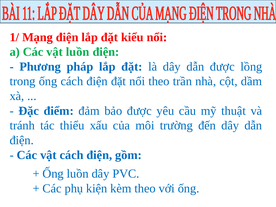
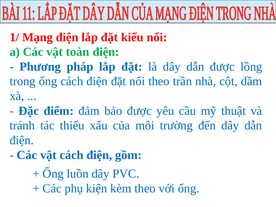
vật luồn: luồn -> toàn
